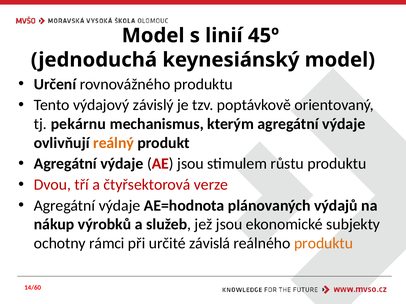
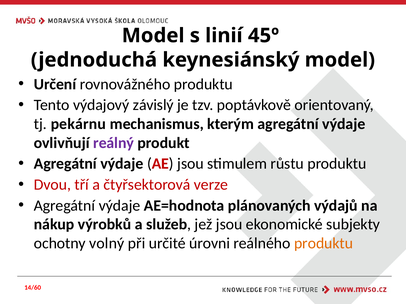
reálný colour: orange -> purple
rámci: rámci -> volný
závislá: závislá -> úrovni
